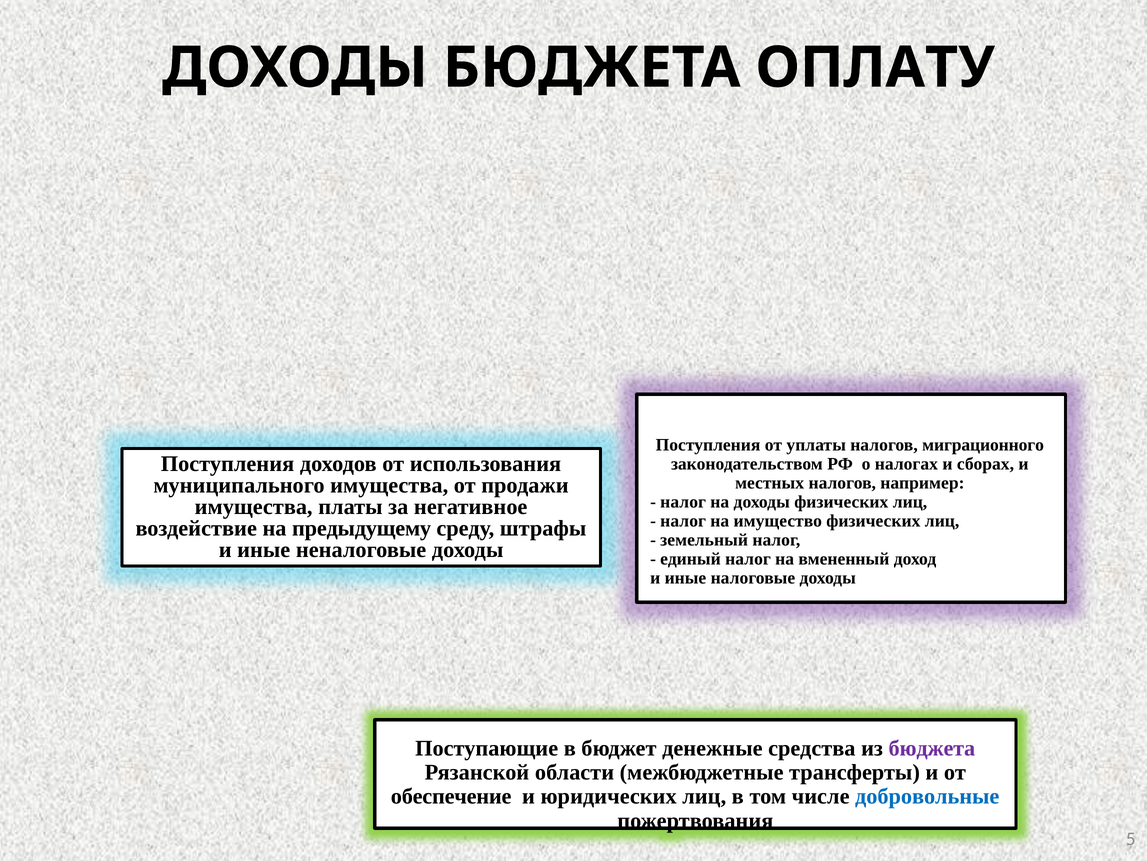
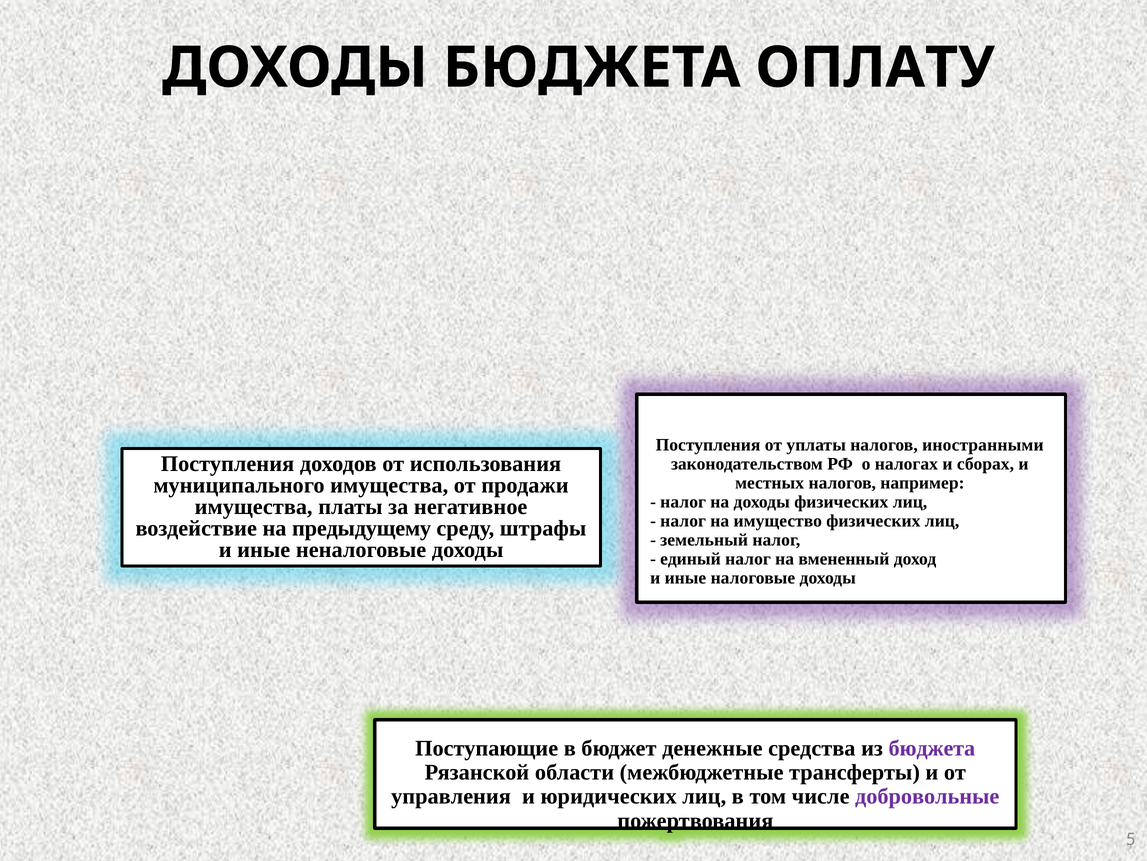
миграционного: миграционного -> иностранными
обеспечение: обеспечение -> управления
добровольные colour: blue -> purple
